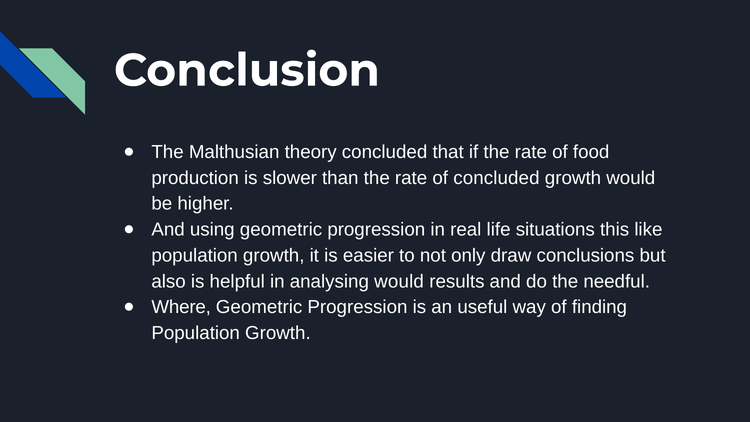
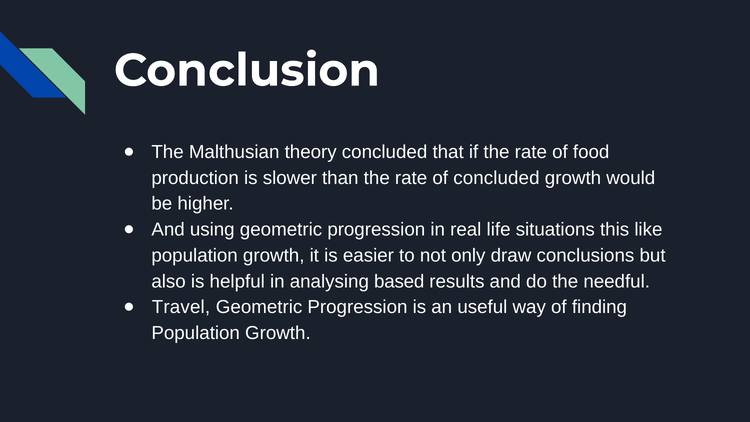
analysing would: would -> based
Where: Where -> Travel
